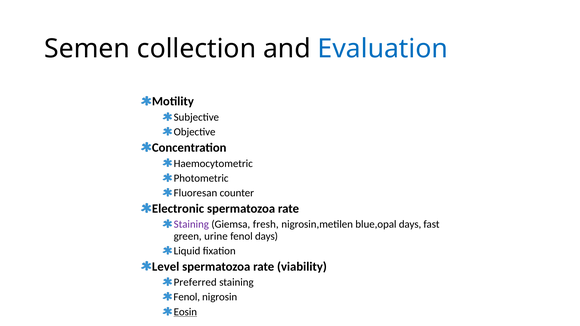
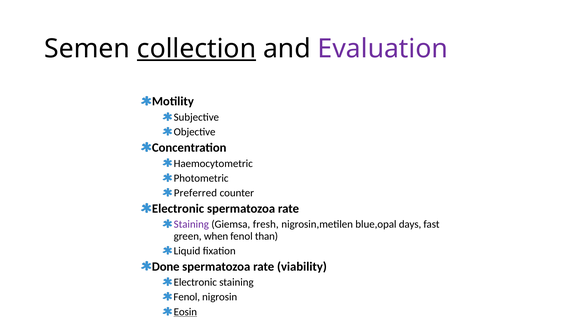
collection underline: none -> present
Evaluation colour: blue -> purple
Fluoresan: Fluoresan -> Preferred
urine: urine -> when
fenol days: days -> than
Level: Level -> Done
Preferred at (195, 283): Preferred -> Electronic
